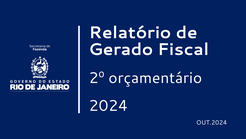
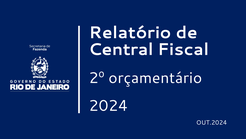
Gerado: Gerado -> Central
